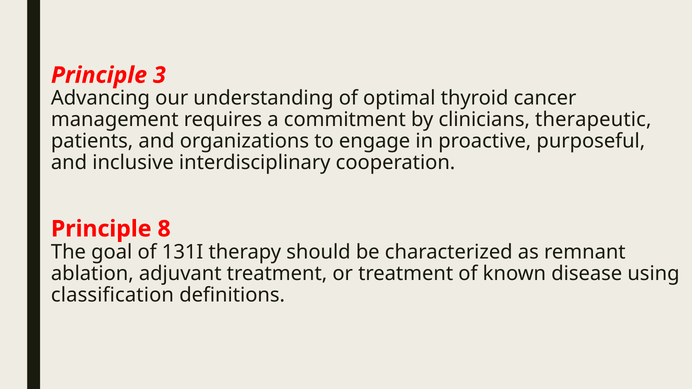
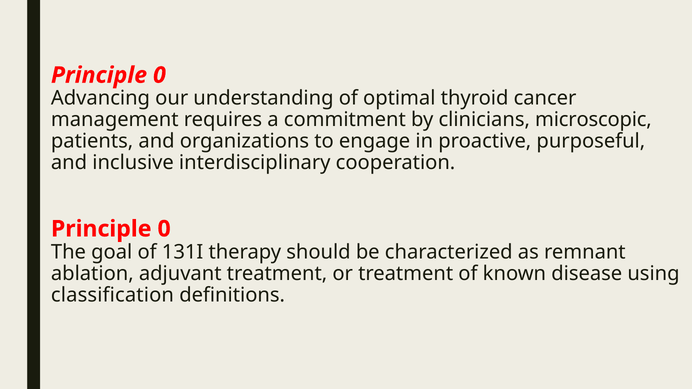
3 at (159, 75): 3 -> 0
therapeutic: therapeutic -> microscopic
8 at (164, 229): 8 -> 0
